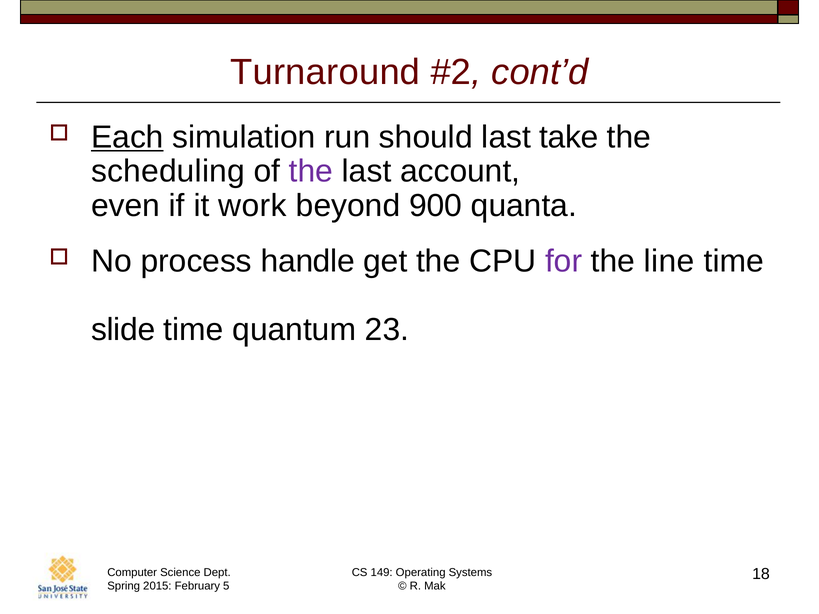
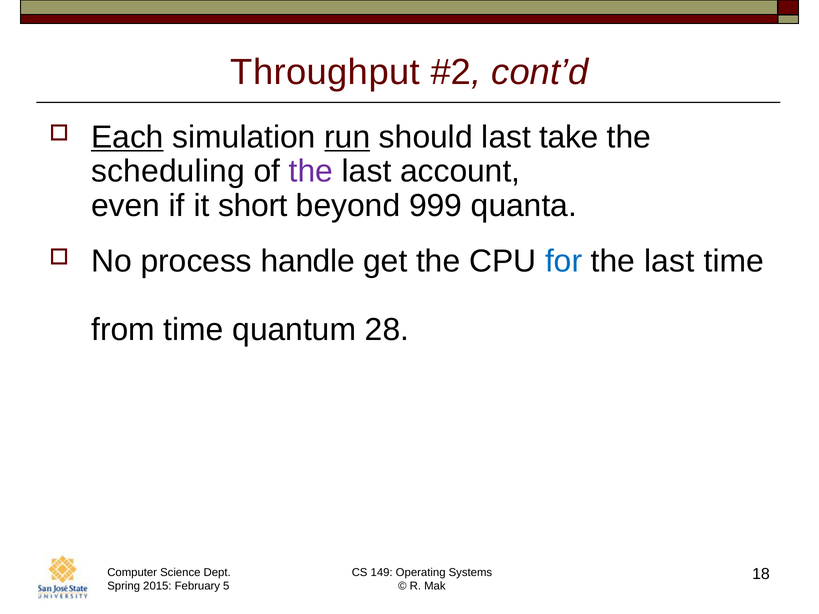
Turnaround: Turnaround -> Throughput
run underline: none -> present
work: work -> short
900: 900 -> 999
for colour: purple -> blue
line at (669, 261): line -> last
slide: slide -> from
23: 23 -> 28
